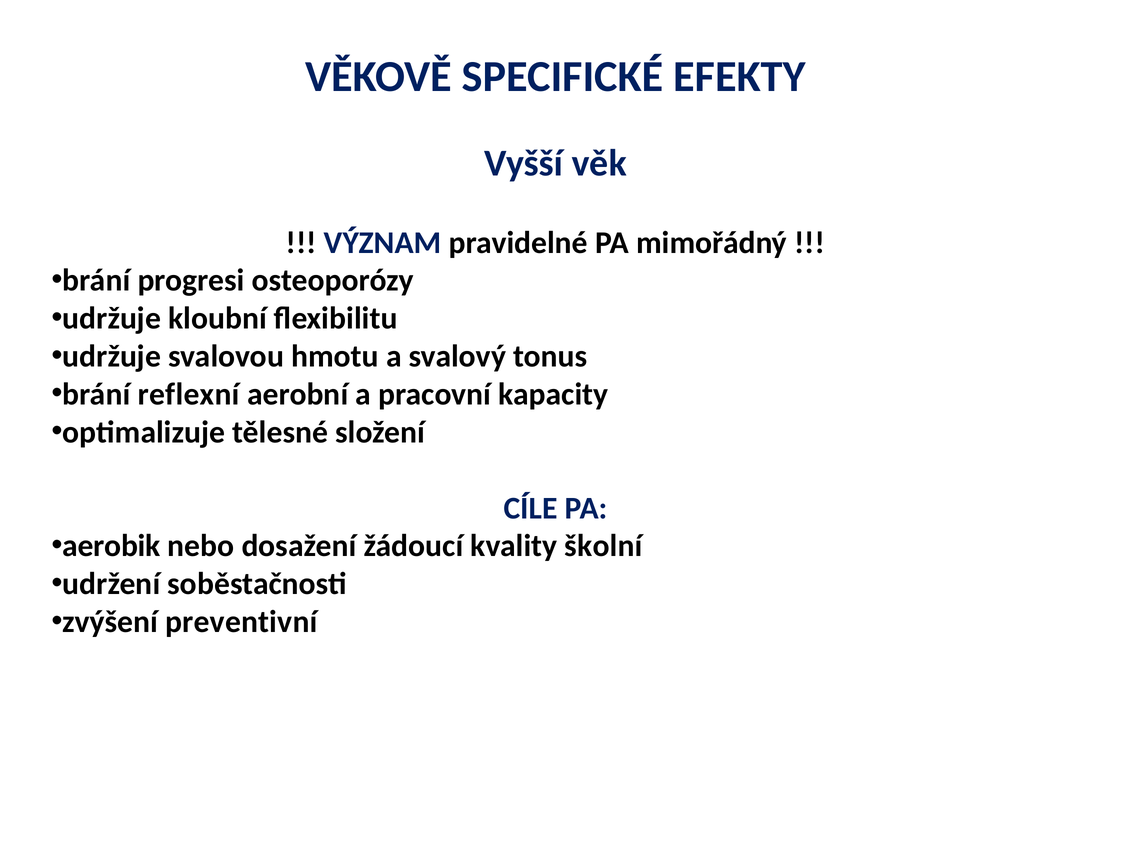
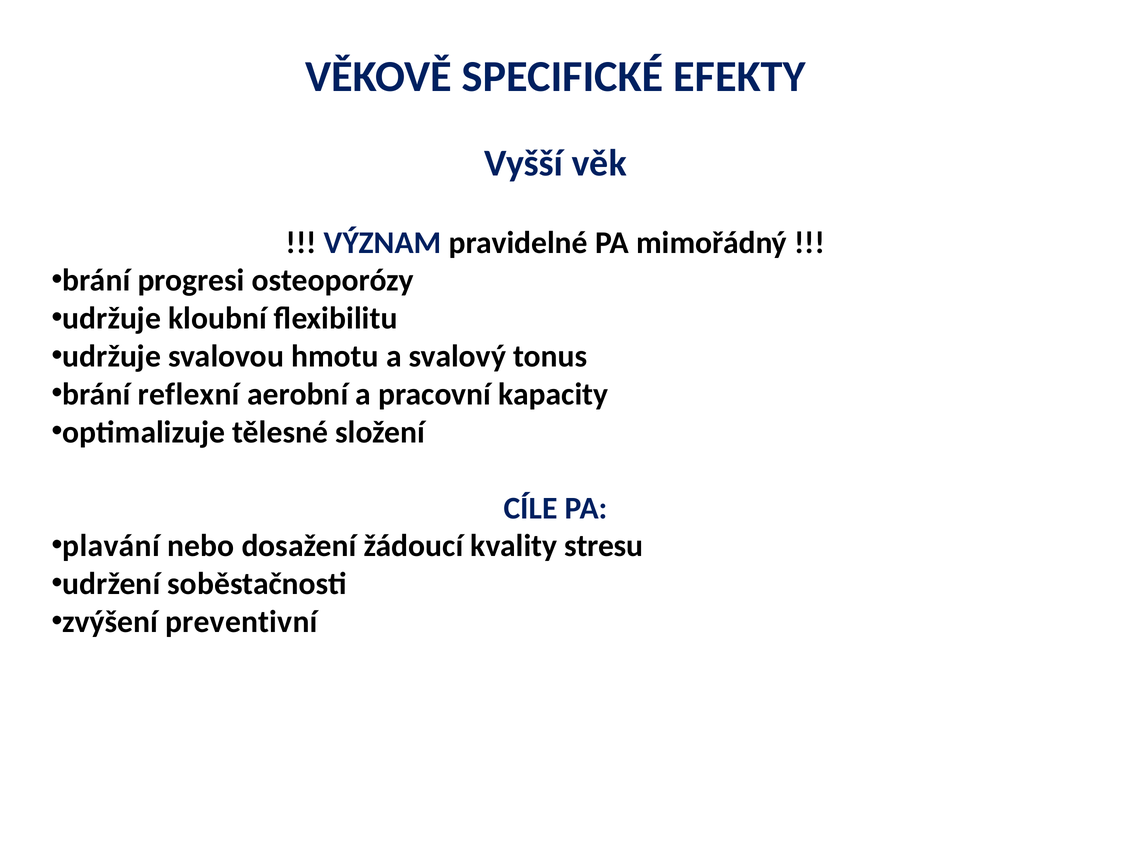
aerobik: aerobik -> plavání
školní: školní -> stresu
